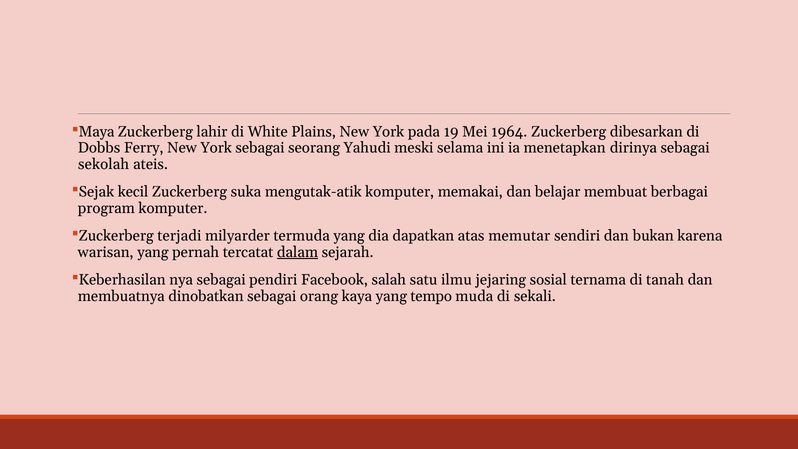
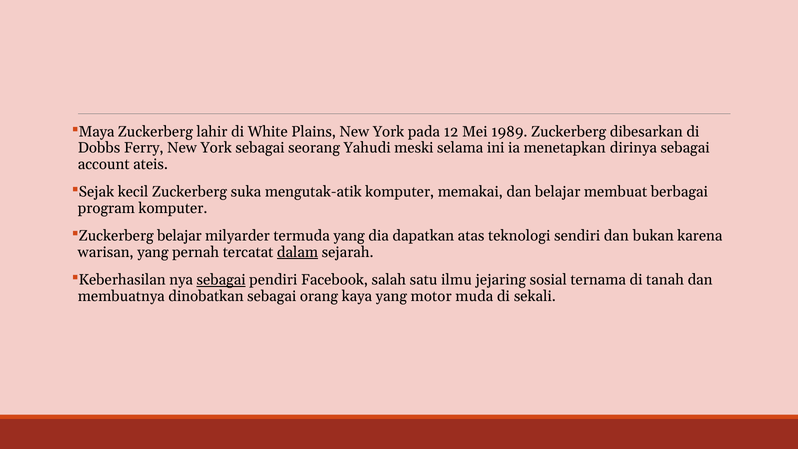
19: 19 -> 12
1964: 1964 -> 1989
sekolah: sekolah -> account
Zuckerberg terjadi: terjadi -> belajar
memutar: memutar -> teknologi
sebagai at (221, 280) underline: none -> present
tempo: tempo -> motor
